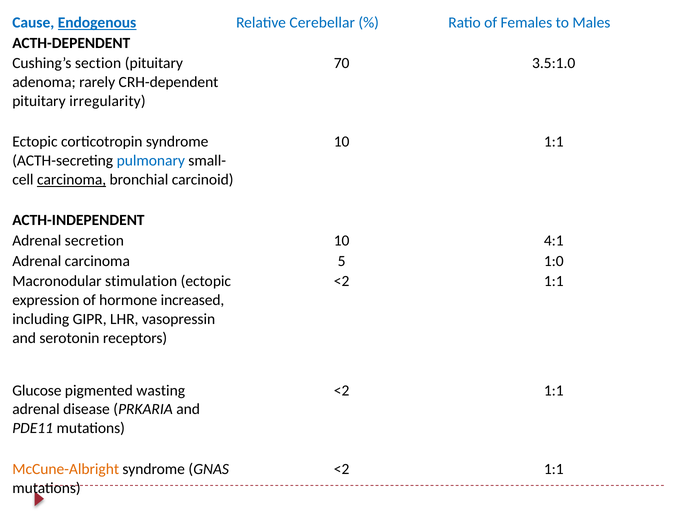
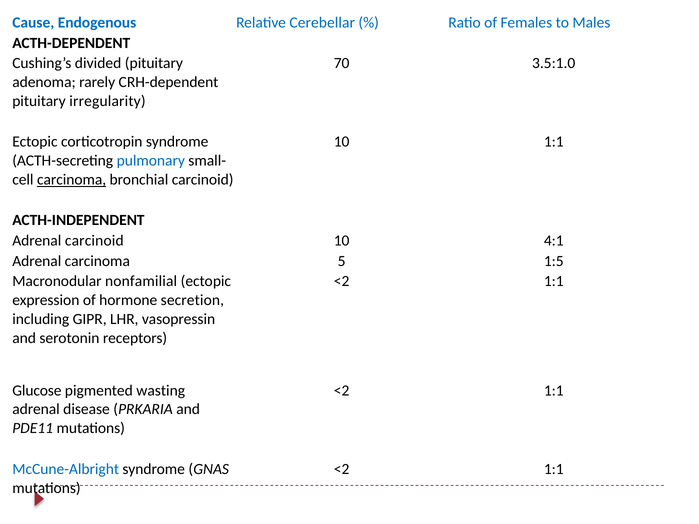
Endogenous underline: present -> none
section: section -> divided
Adrenal secretion: secretion -> carcinoid
1:0: 1:0 -> 1:5
stimulation: stimulation -> nonfamilial
increased: increased -> secretion
McCune-Albright colour: orange -> blue
